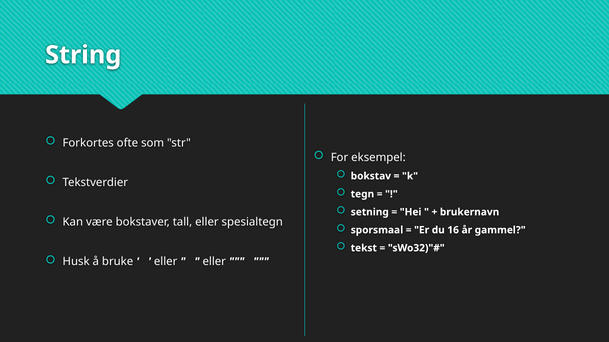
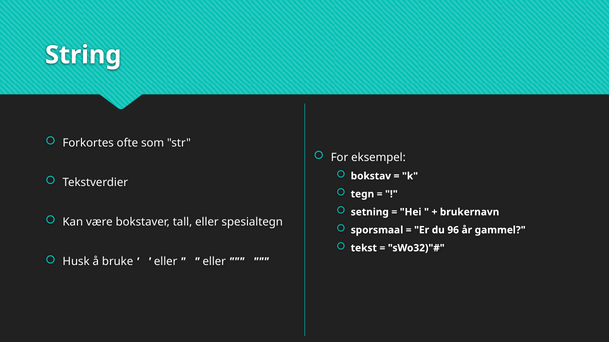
16: 16 -> 96
